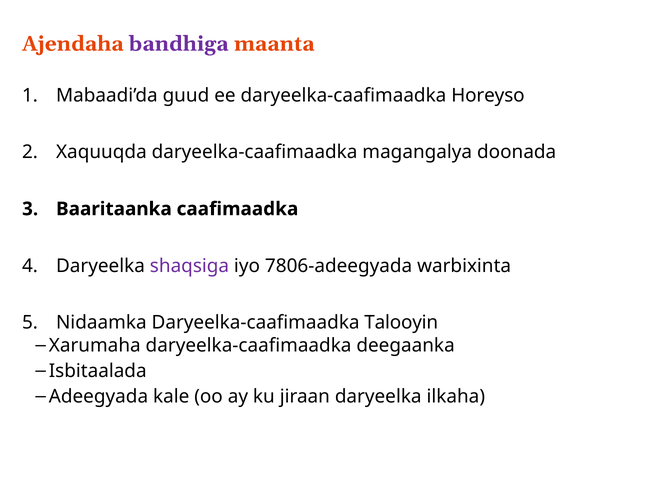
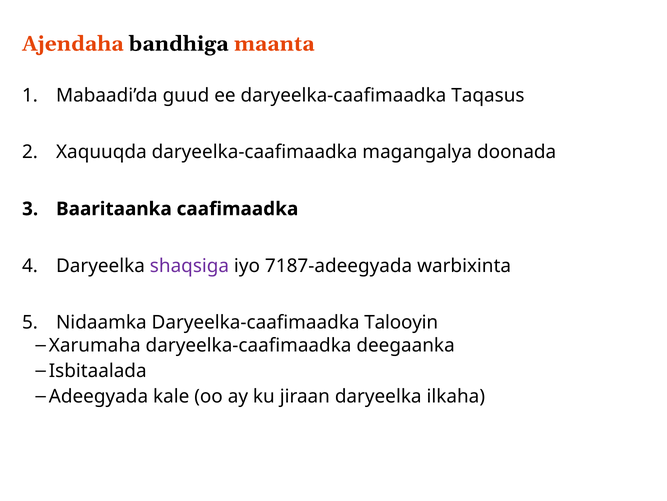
bandhiga colour: purple -> black
Horeyso: Horeyso -> Taqasus
7806-adeegyada: 7806-adeegyada -> 7187-adeegyada
